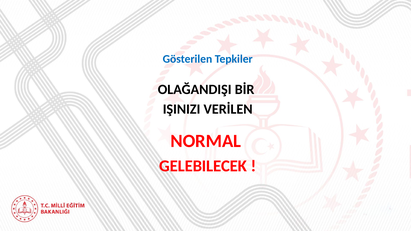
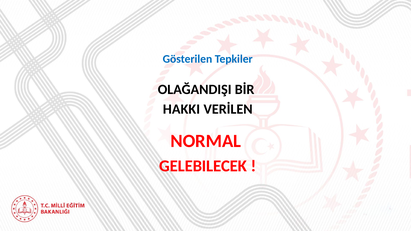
IŞINIZI: IŞINIZI -> HAKKI
